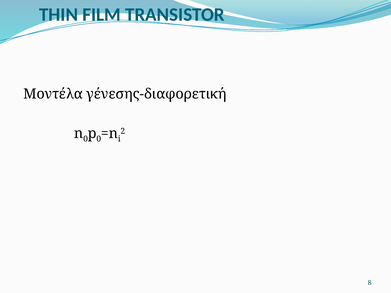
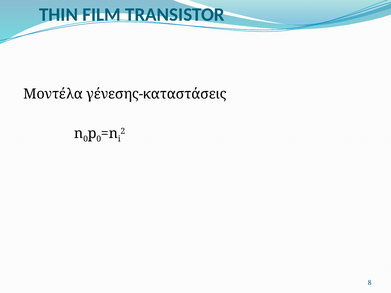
γένεσης-διαφορετική: γένεσης-διαφορετική -> γένεσης-καταστάσεις
